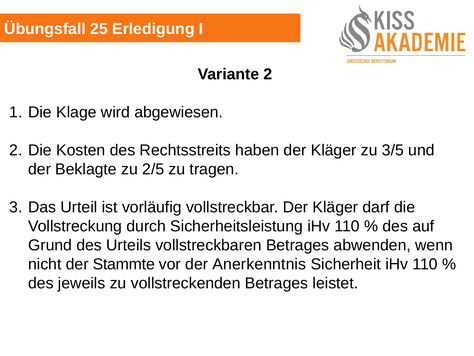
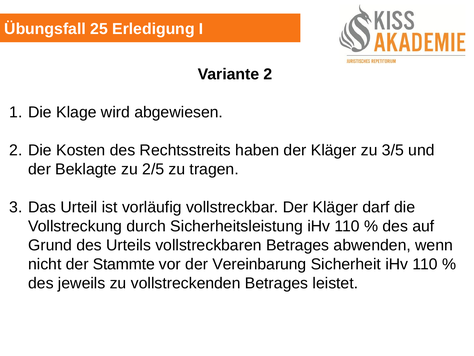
Anerkenntnis: Anerkenntnis -> Vereinbarung
